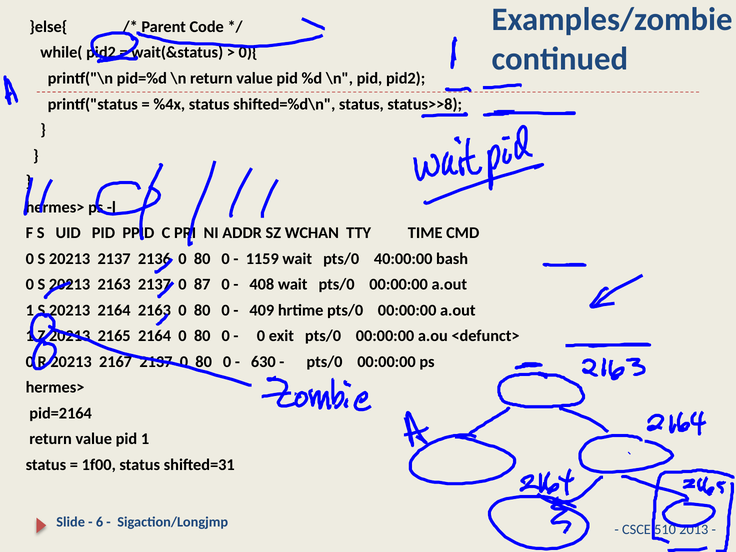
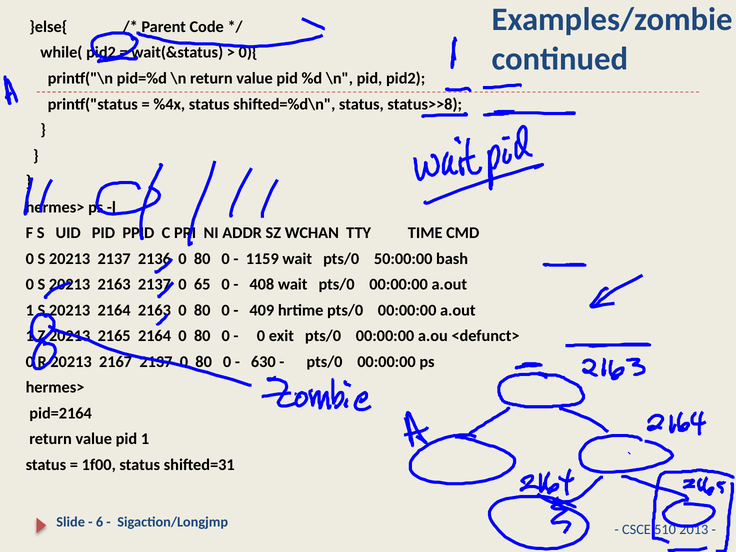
40:00:00: 40:00:00 -> 50:00:00
87: 87 -> 65
